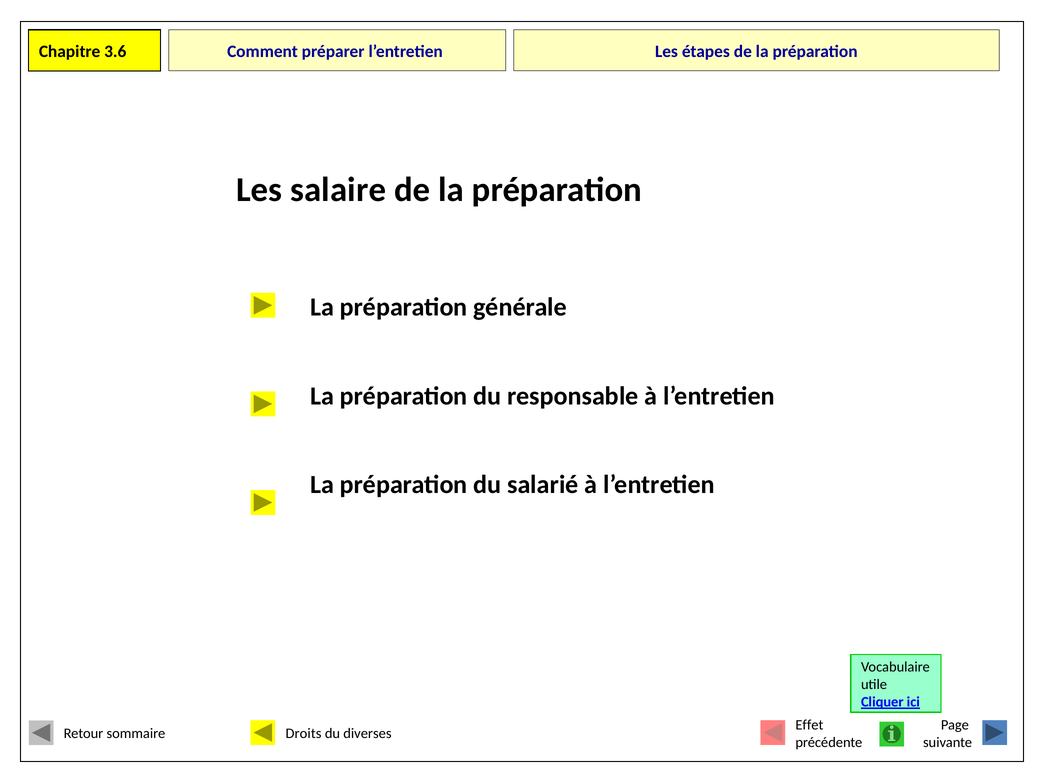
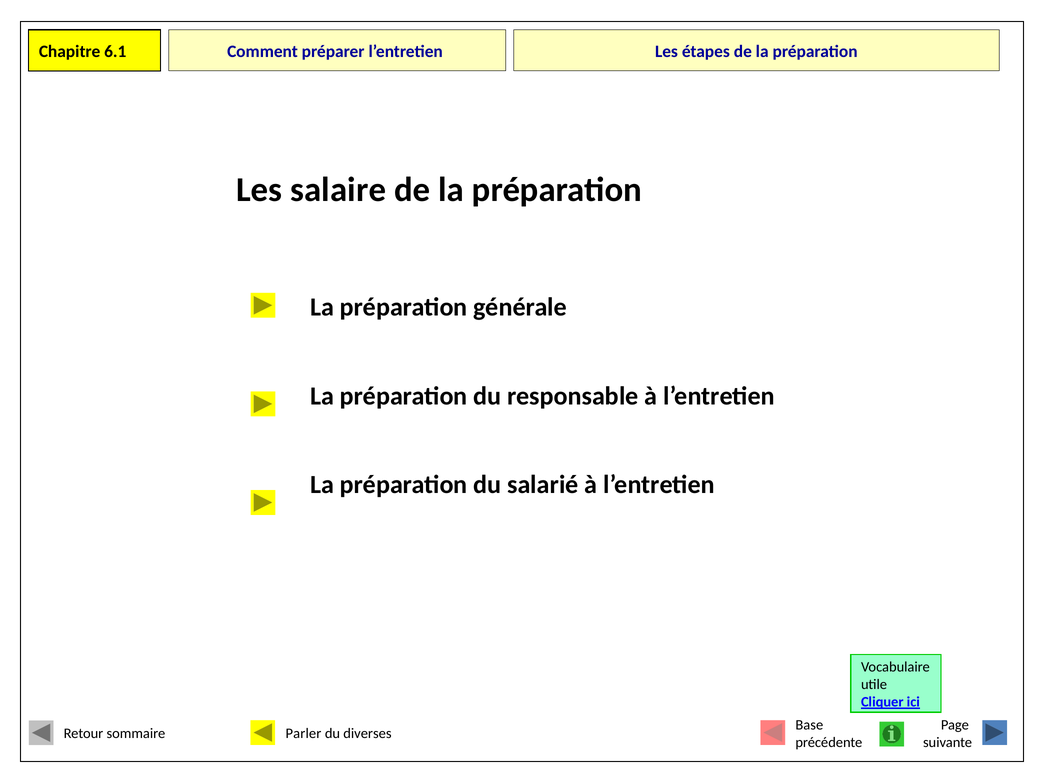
3.6: 3.6 -> 6.1
Effet: Effet -> Base
Droits: Droits -> Parler
